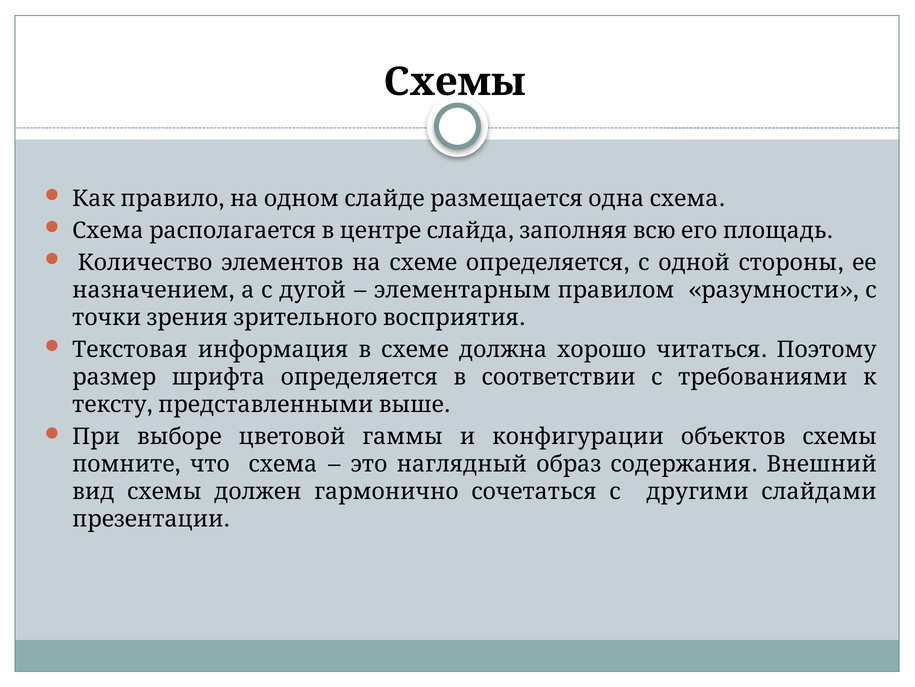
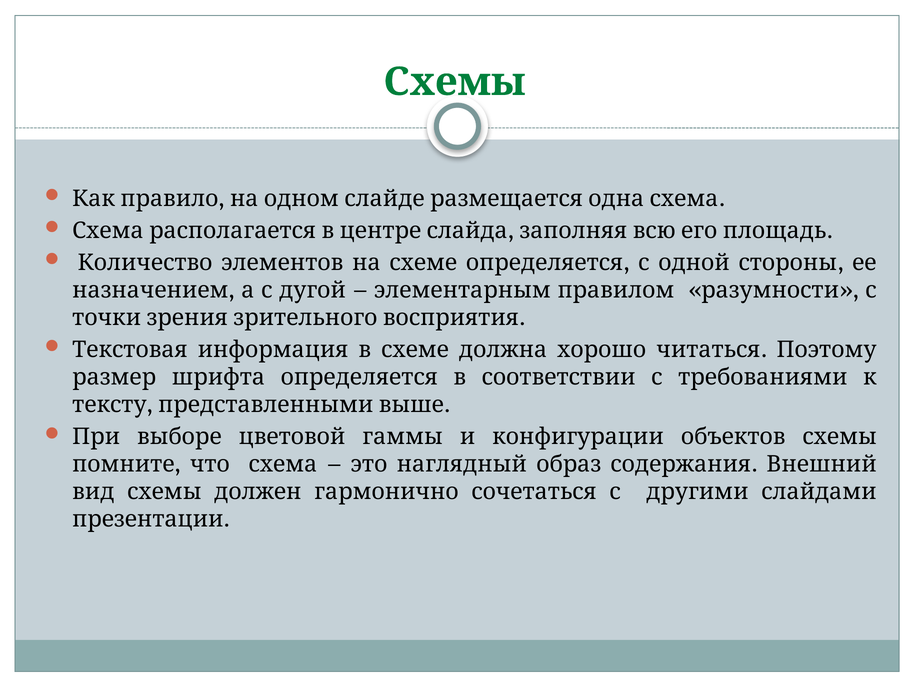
Схемы at (455, 82) colour: black -> green
